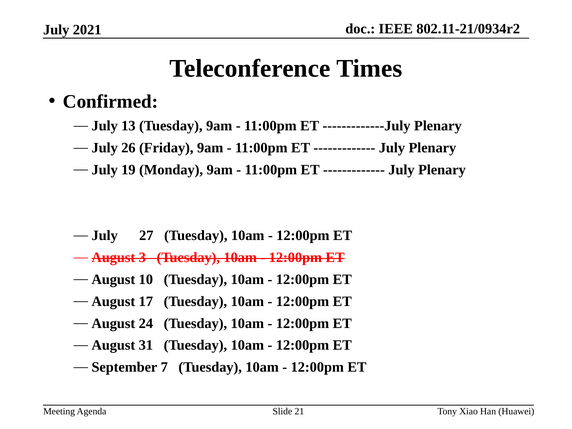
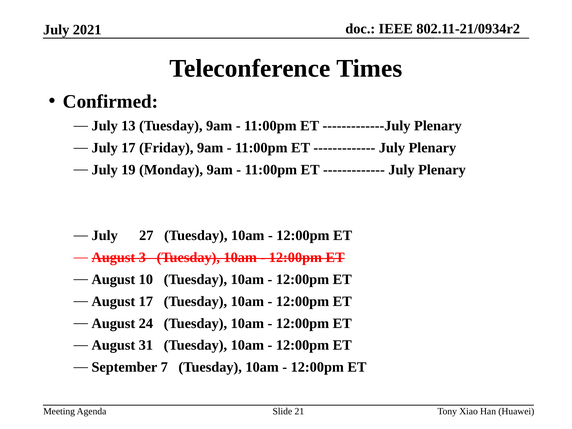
July 26: 26 -> 17
